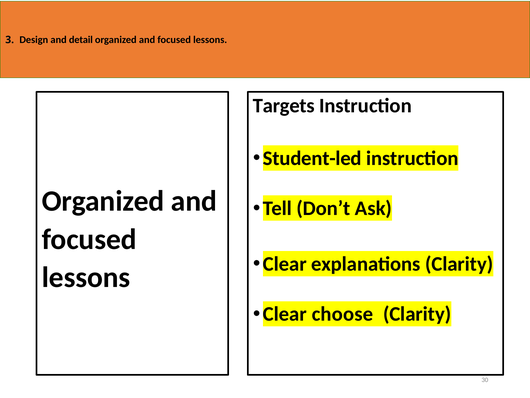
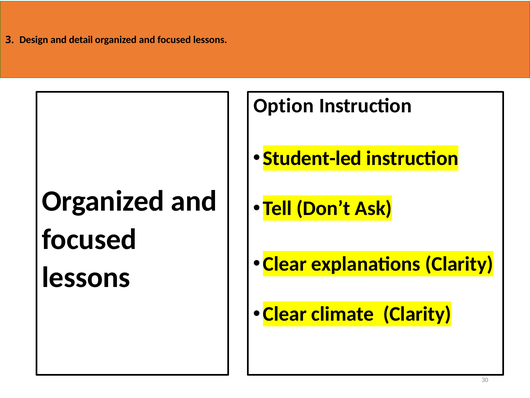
Targets: Targets -> Option
choose: choose -> climate
